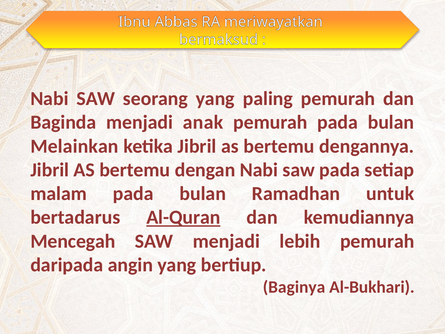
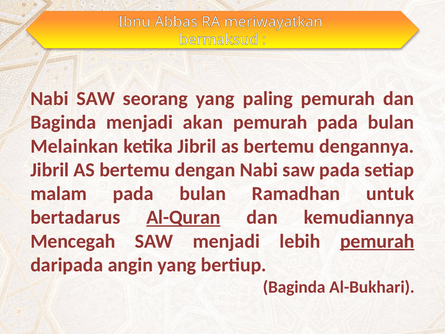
anak: anak -> akan
pemurah at (377, 241) underline: none -> present
Baginya at (294, 287): Baginya -> Baginda
